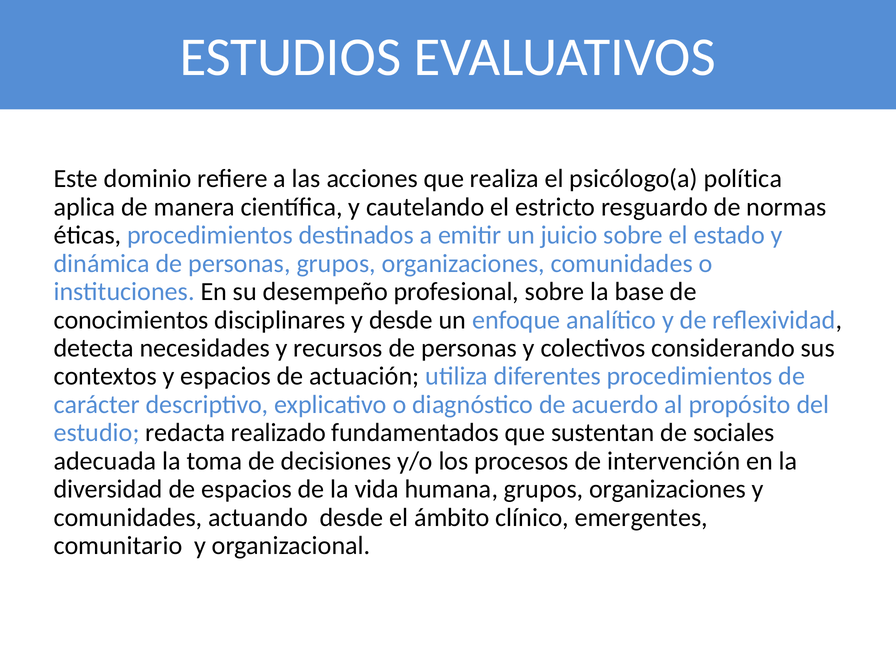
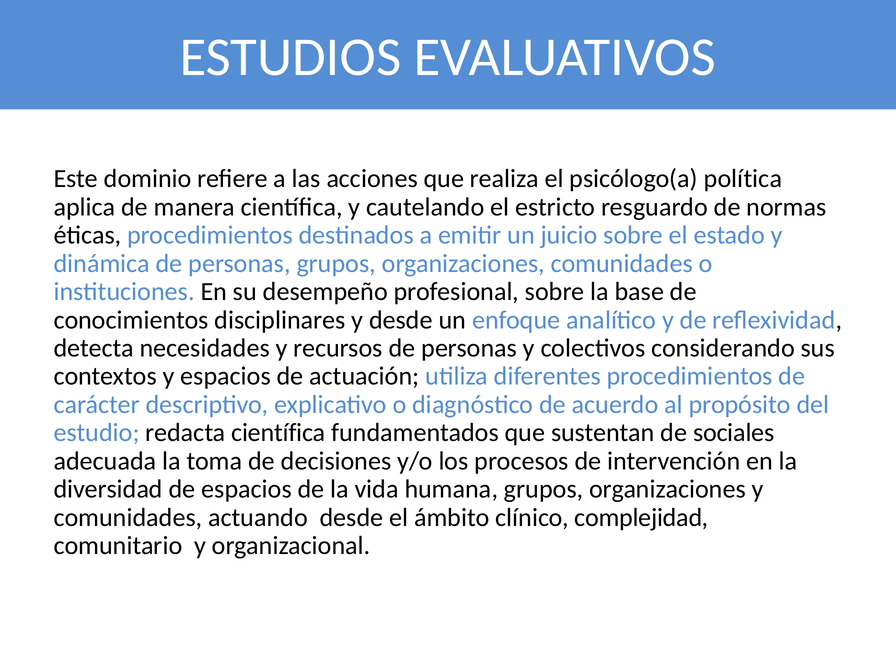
redacta realizado: realizado -> científica
emergentes: emergentes -> complejidad
